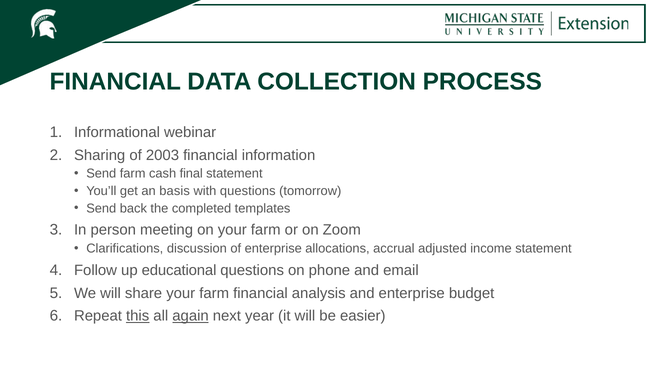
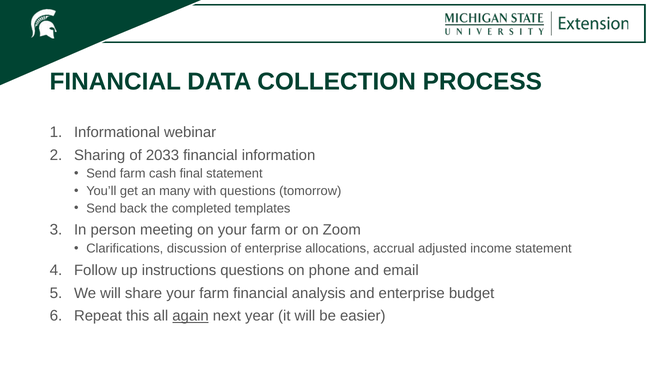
2003: 2003 -> 2033
basis: basis -> many
educational: educational -> instructions
this underline: present -> none
